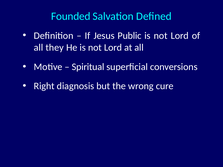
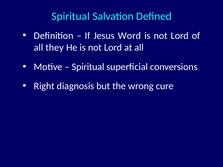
Founded at (71, 16): Founded -> Spiritual
Public: Public -> Word
